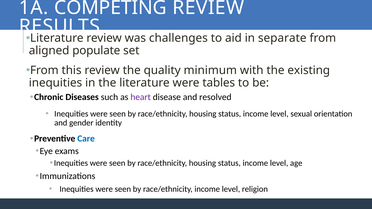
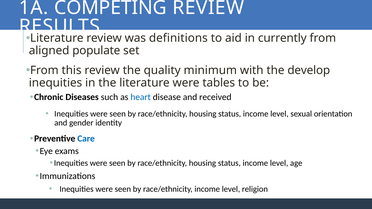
challenges: challenges -> definitions
separate: separate -> currently
existing: existing -> develop
heart colour: purple -> blue
resolved: resolved -> received
